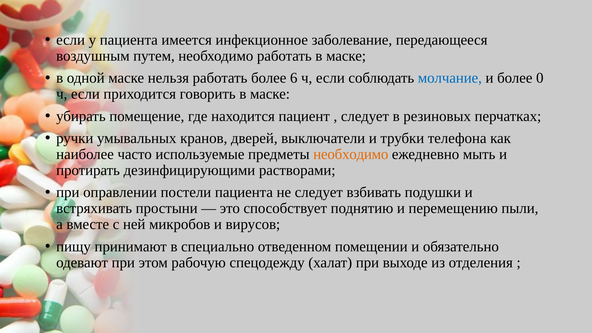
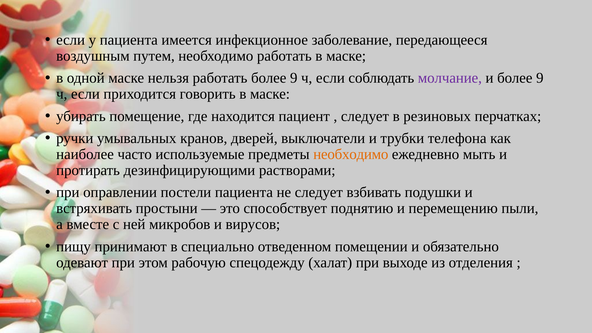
работать более 6: 6 -> 9
молчание colour: blue -> purple
и более 0: 0 -> 9
